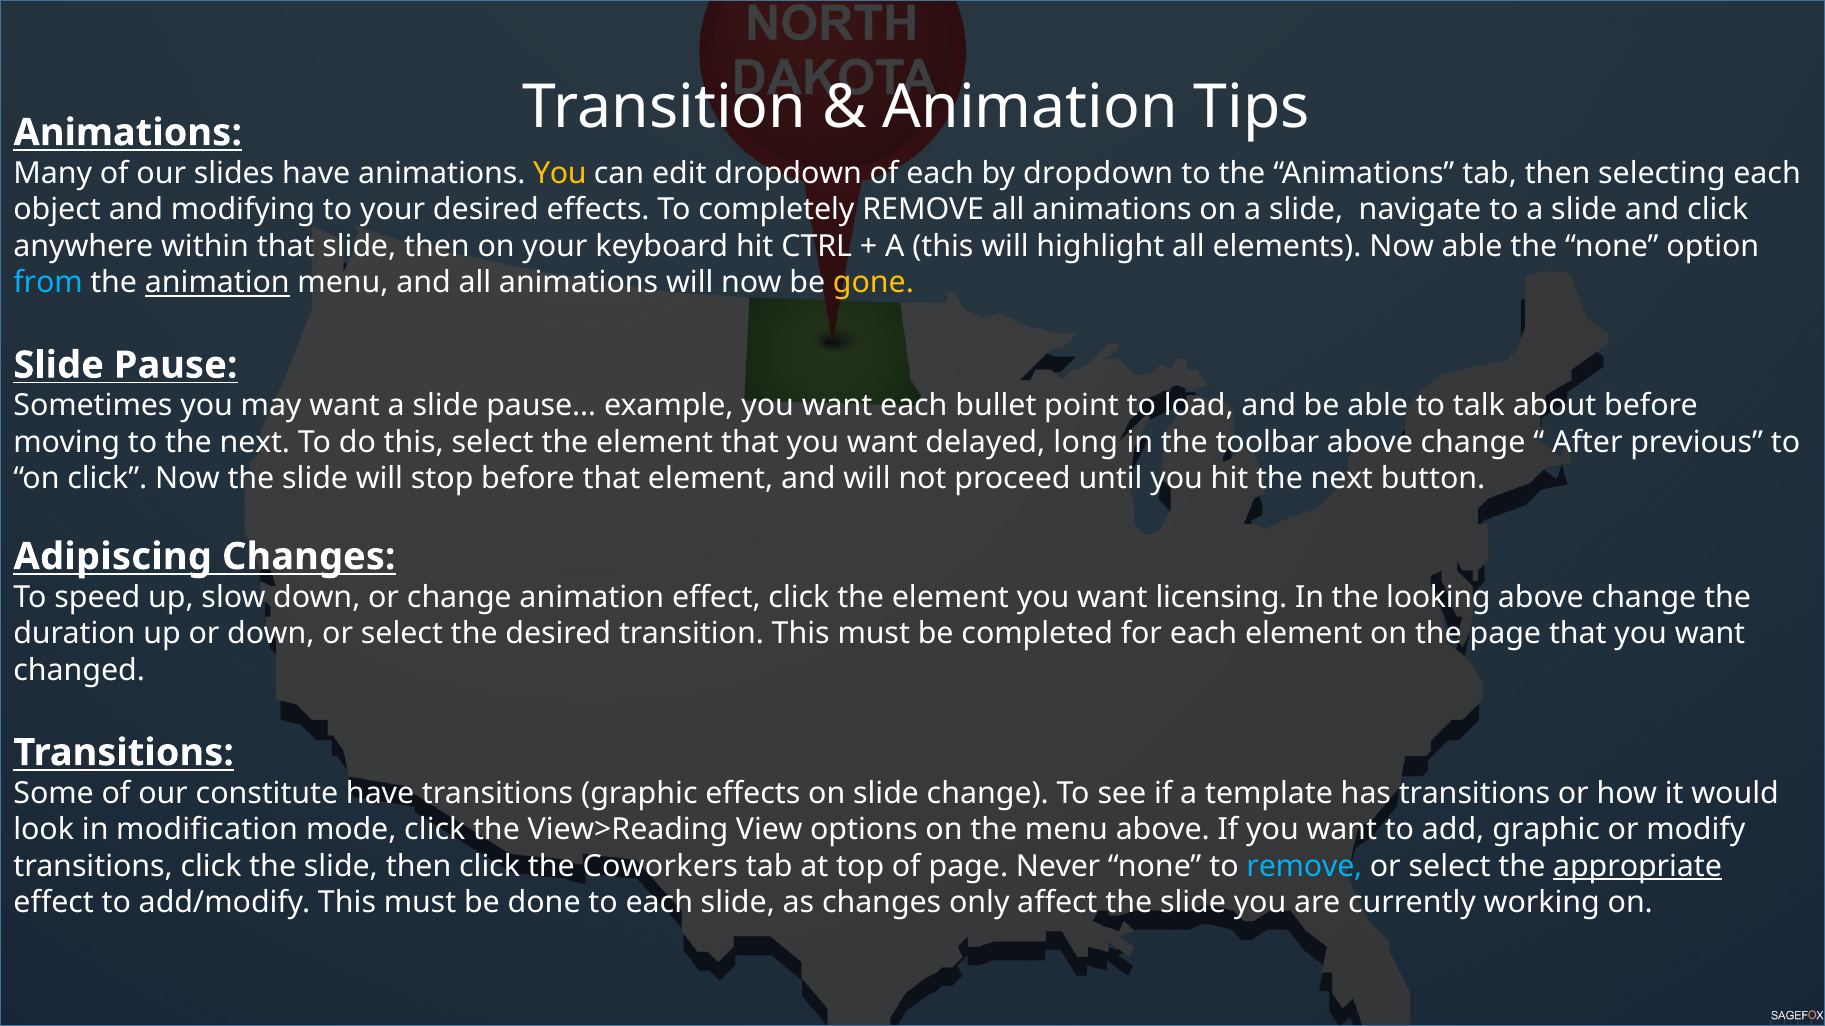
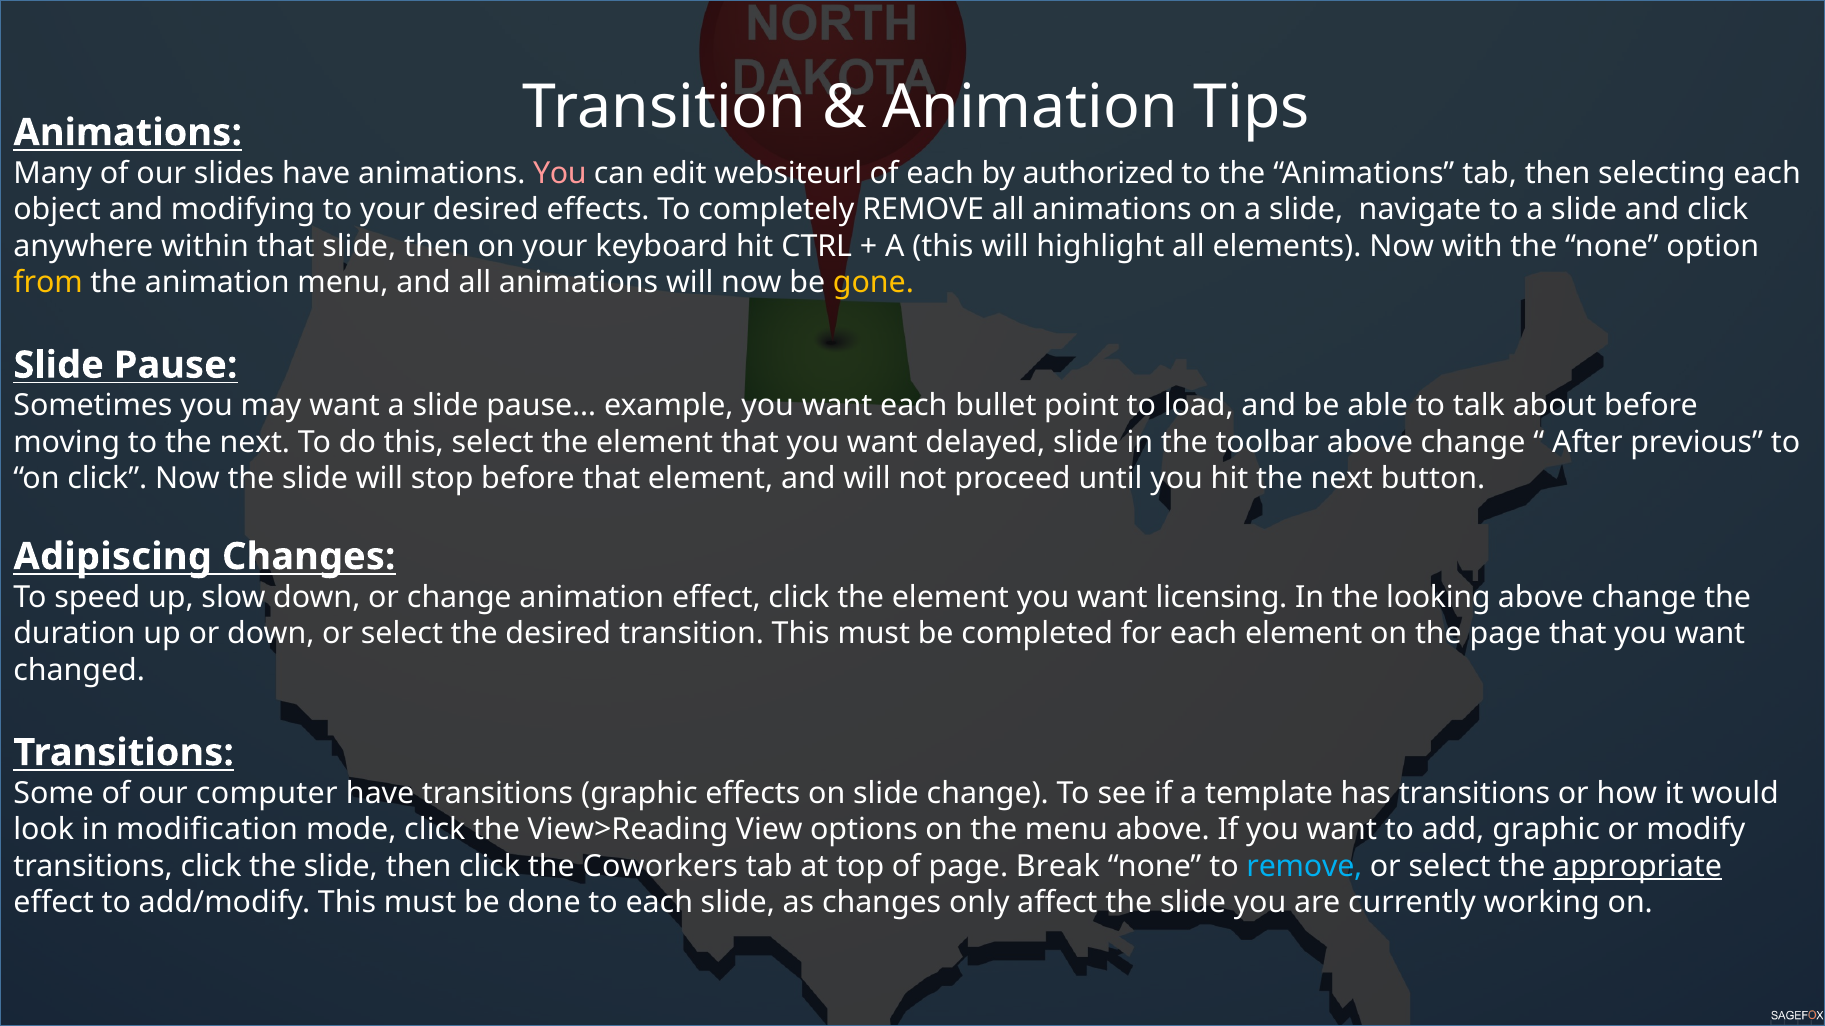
You at (560, 173) colour: yellow -> pink
edit dropdown: dropdown -> websiteurl
by dropdown: dropdown -> authorized
Now able: able -> with
from colour: light blue -> yellow
animation at (217, 283) underline: present -> none
delayed long: long -> slide
constitute: constitute -> computer
Never: Never -> Break
